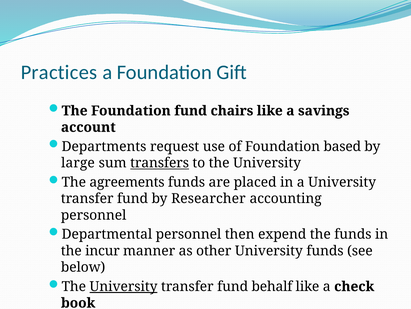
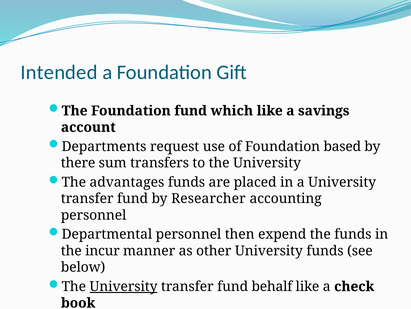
Practices: Practices -> Intended
chairs: chairs -> which
large: large -> there
transfers underline: present -> none
agreements: agreements -> advantages
